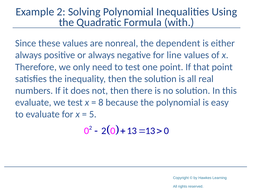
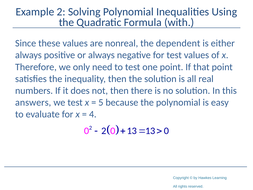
for line: line -> test
evaluate at (33, 102): evaluate -> answers
8: 8 -> 5
5: 5 -> 4
